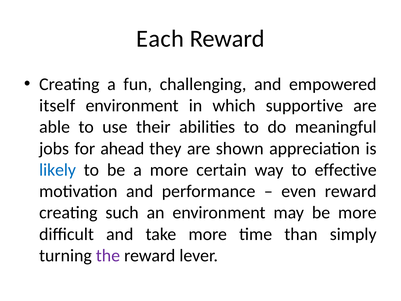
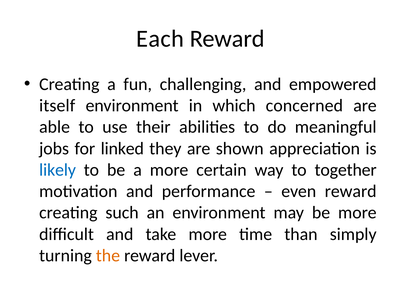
supportive: supportive -> concerned
ahead: ahead -> linked
effective: effective -> together
the colour: purple -> orange
